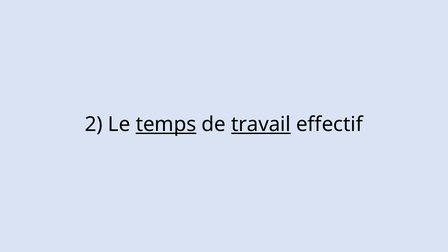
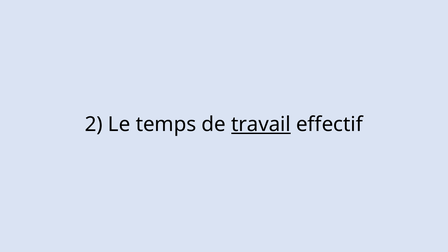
temps underline: present -> none
